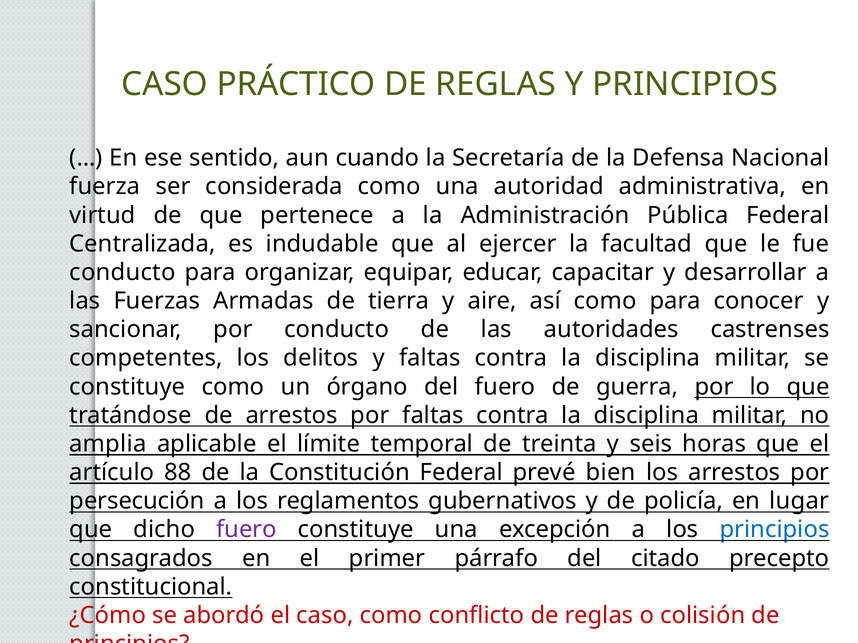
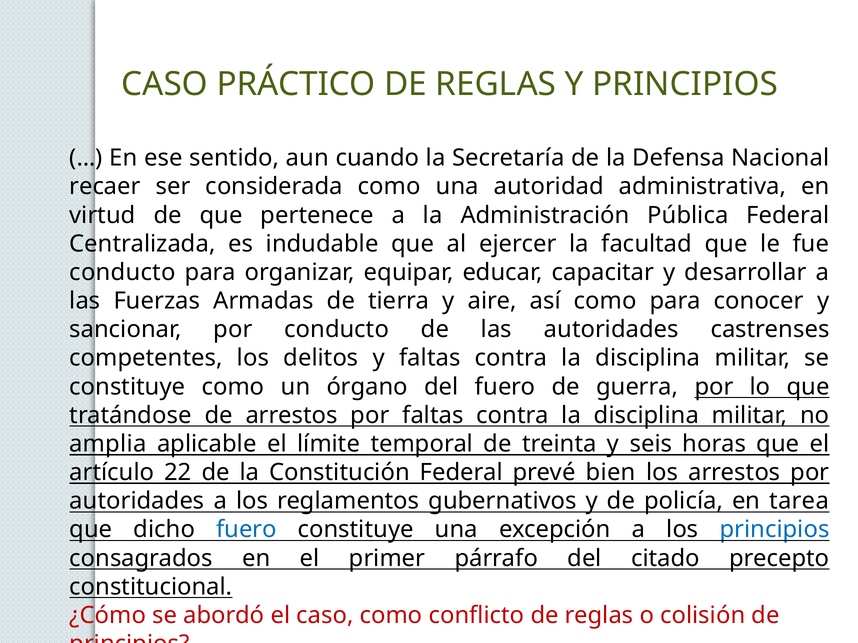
fuerza: fuerza -> recaer
88: 88 -> 22
persecución at (137, 501): persecución -> autoridades
lugar: lugar -> tarea
fuero at (246, 530) colour: purple -> blue
